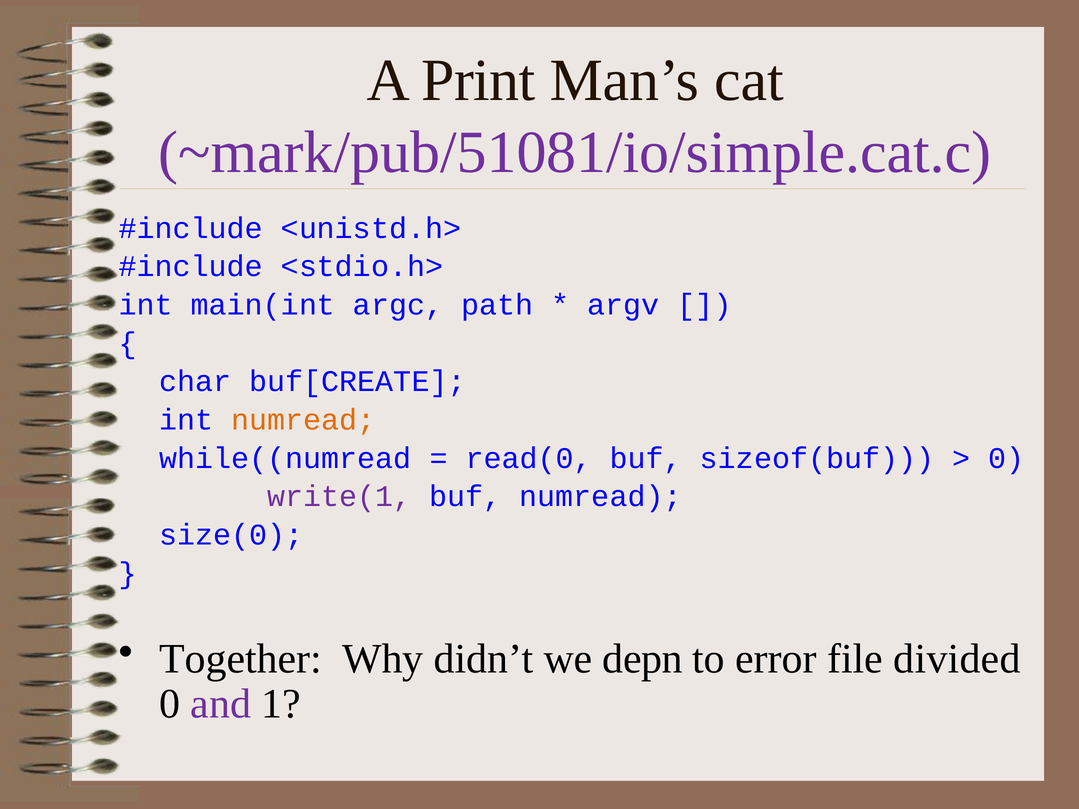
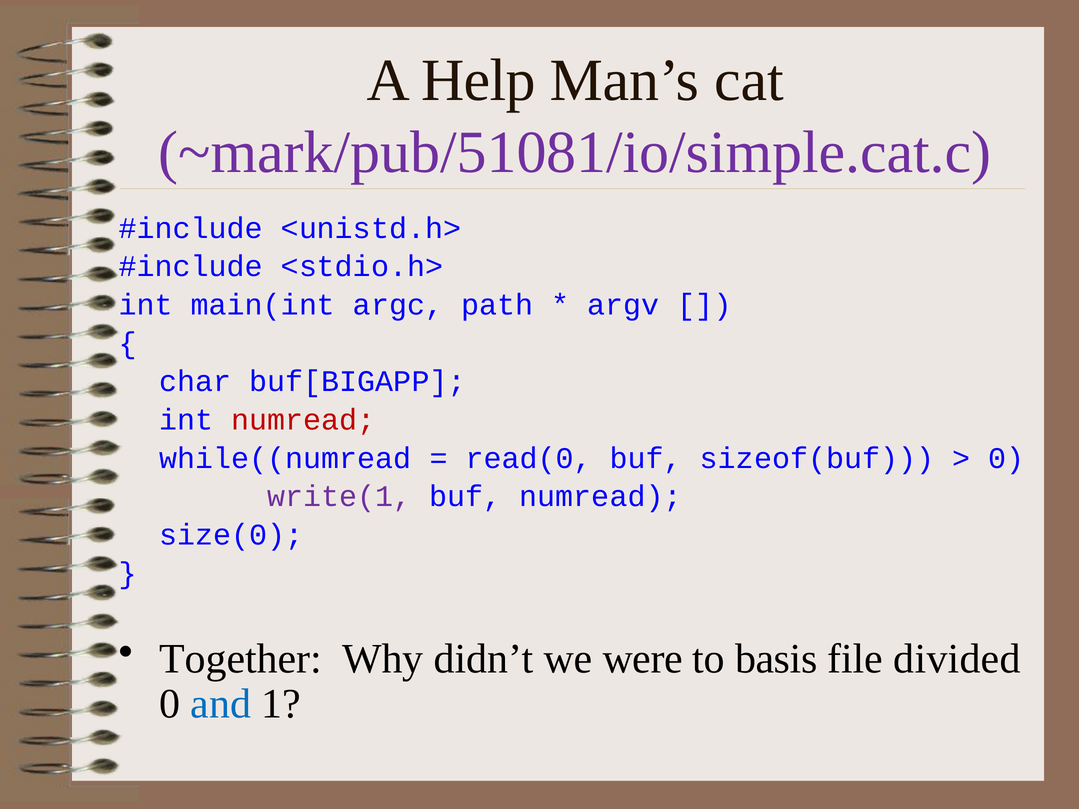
Print: Print -> Help
buf[CREATE: buf[CREATE -> buf[BIGAPP
numread at (303, 420) colour: orange -> red
depn: depn -> were
error: error -> basis
and colour: purple -> blue
